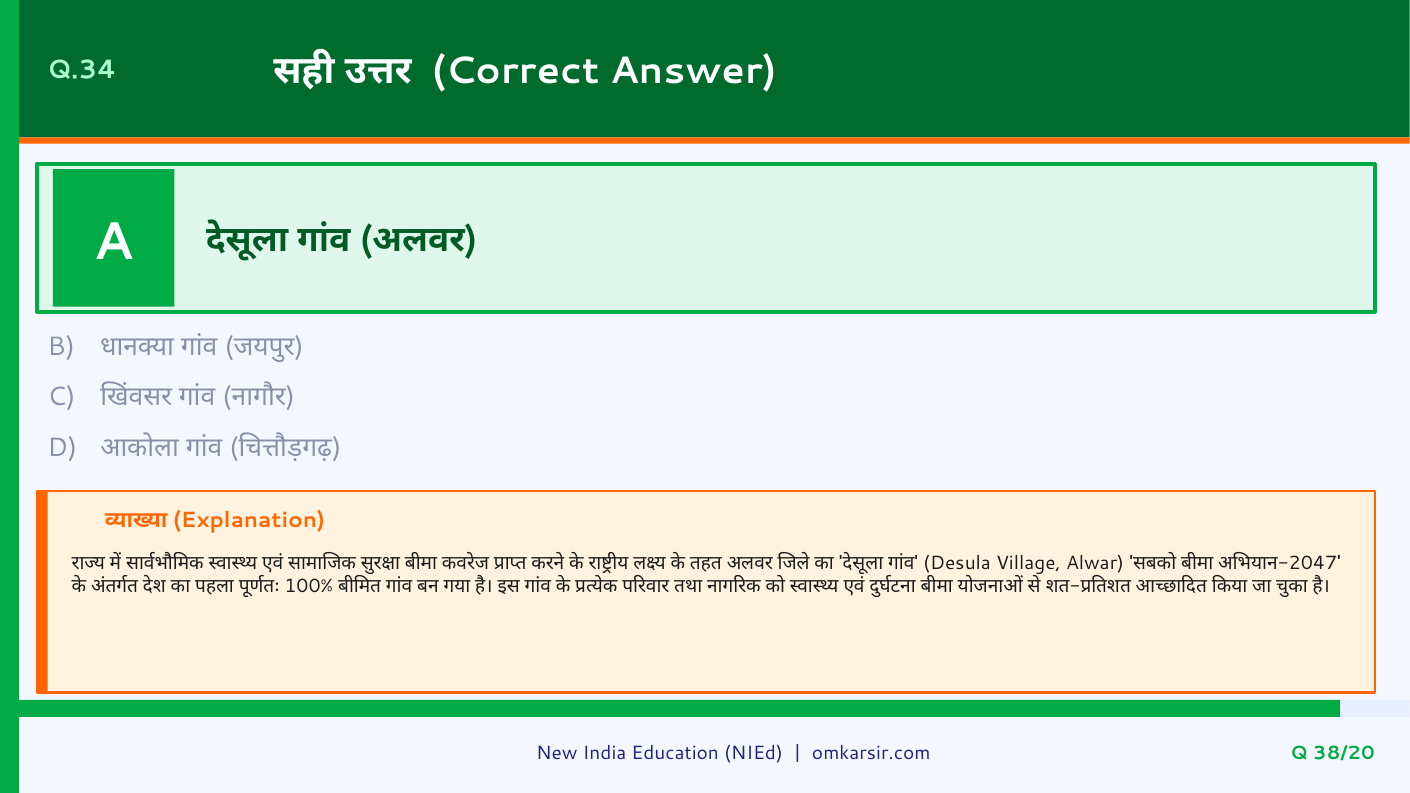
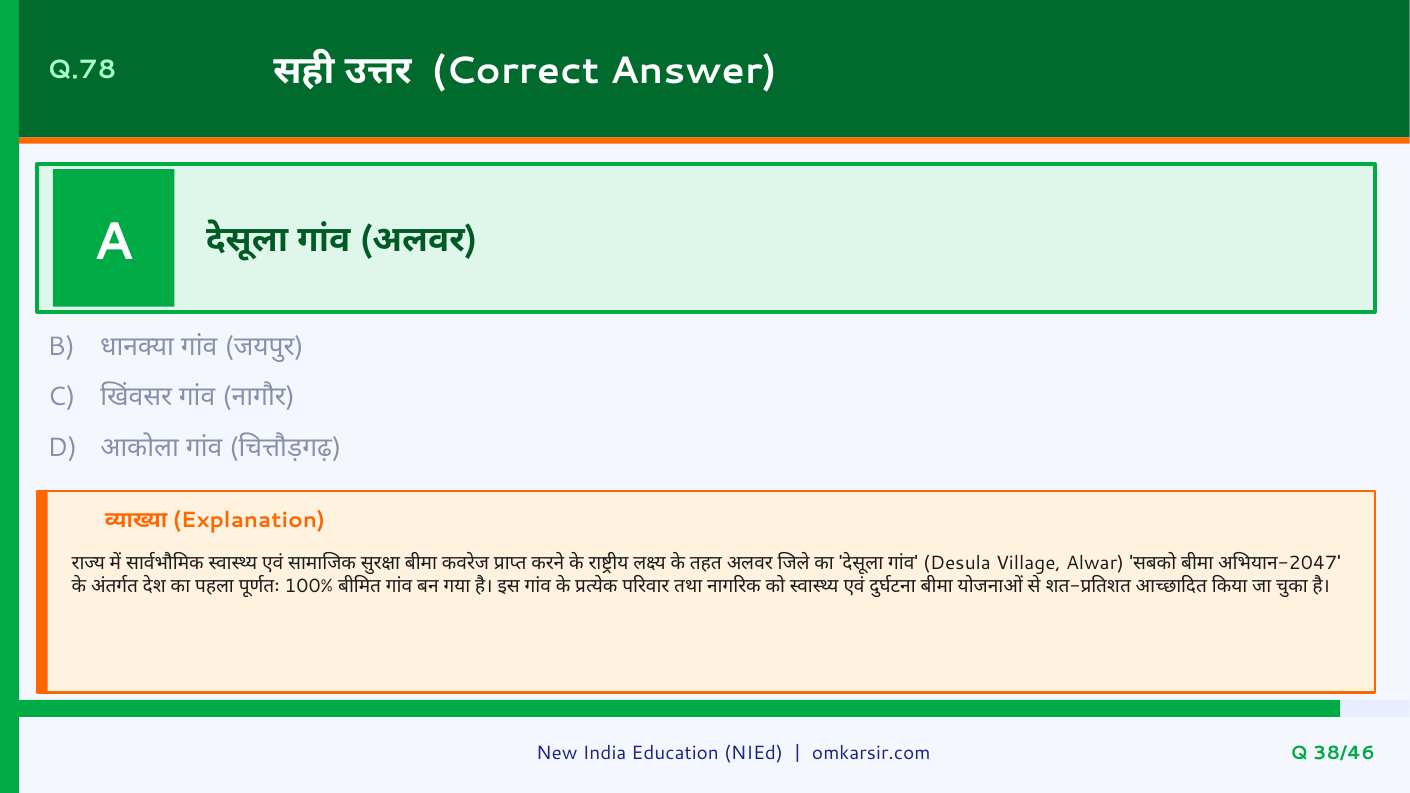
Q.34: Q.34 -> Q.78
38/20: 38/20 -> 38/46
